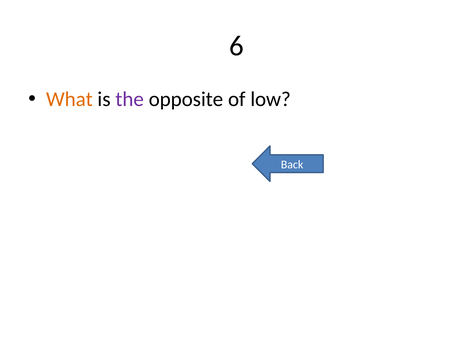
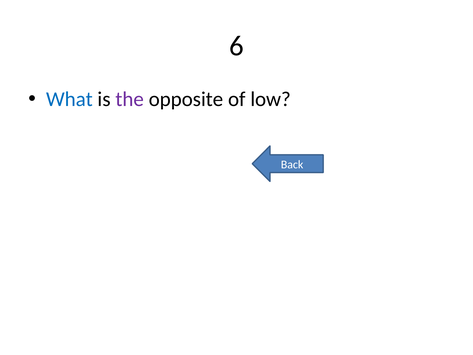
What colour: orange -> blue
